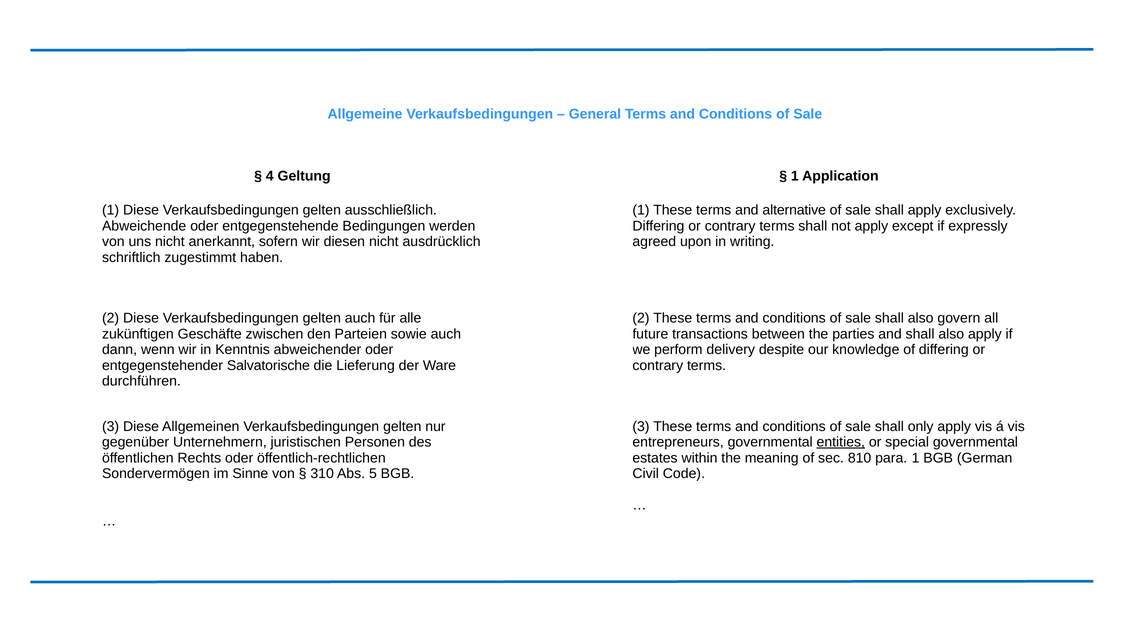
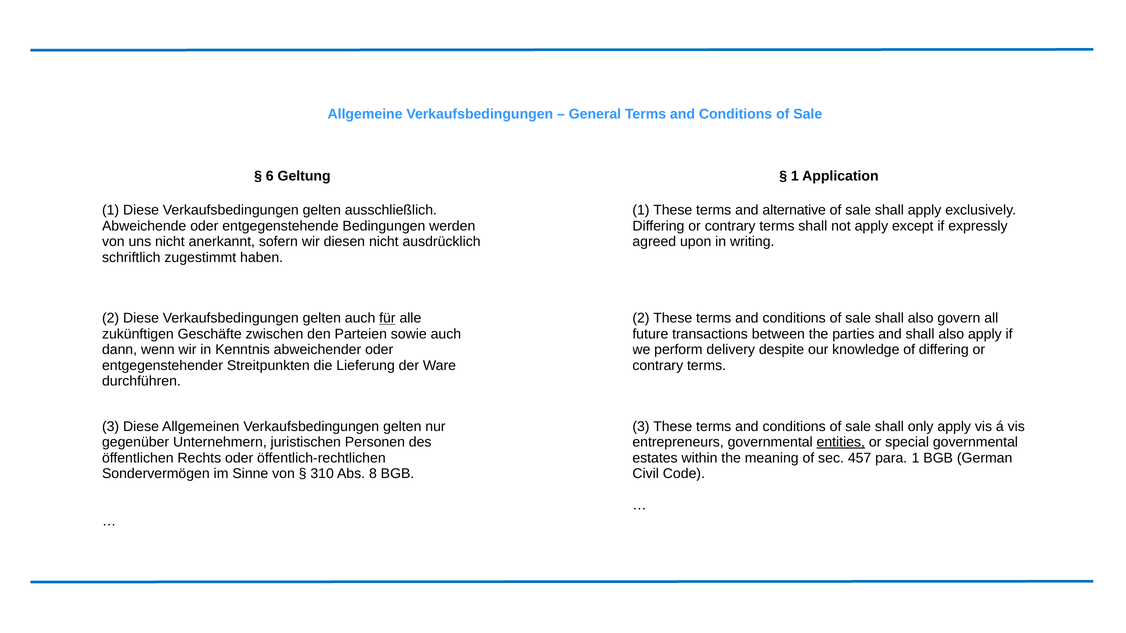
4: 4 -> 6
für underline: none -> present
Salvatorische: Salvatorische -> Streitpunkten
810: 810 -> 457
5: 5 -> 8
